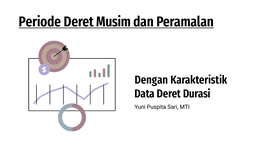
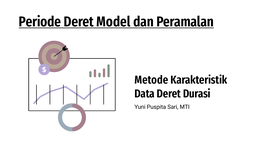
Musim: Musim -> Model
Dengan: Dengan -> Metode
